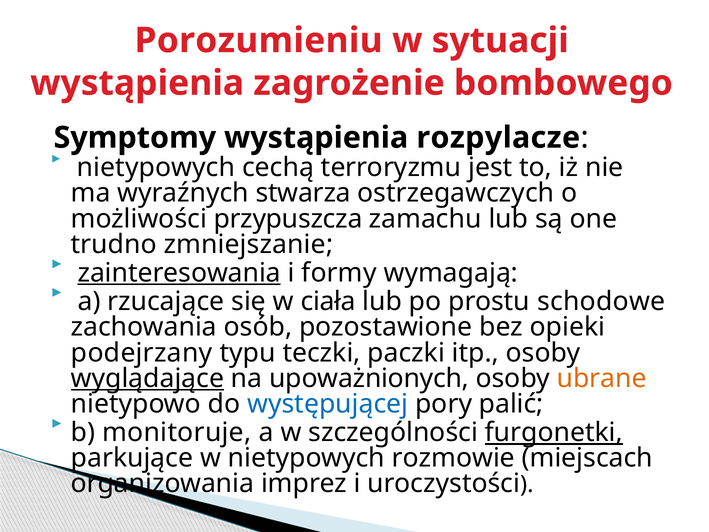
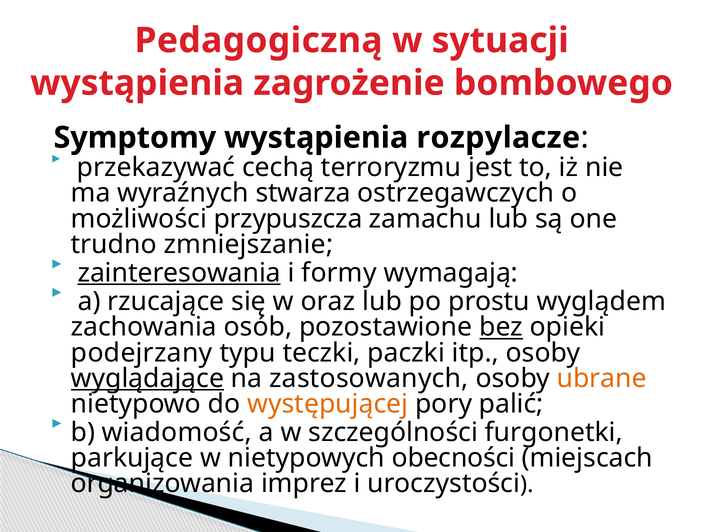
Porozumieniu: Porozumieniu -> Pedagogiczną
nietypowych at (156, 168): nietypowych -> przekazywać
ciała: ciała -> oraz
schodowe: schodowe -> wyglądem
bez underline: none -> present
upoważnionych: upoważnionych -> zastosowanych
występującej colour: blue -> orange
monitoruje: monitoruje -> wiadomość
furgonetki underline: present -> none
rozmowie: rozmowie -> obecności
